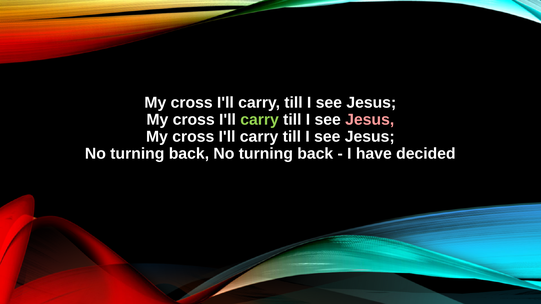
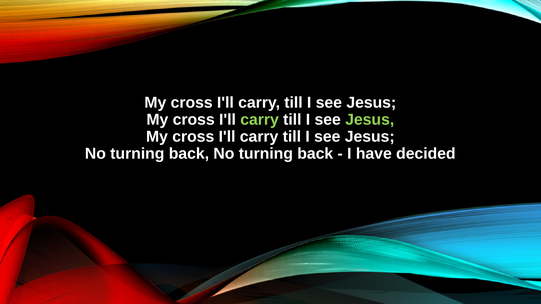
Jesus at (370, 120) colour: pink -> light green
